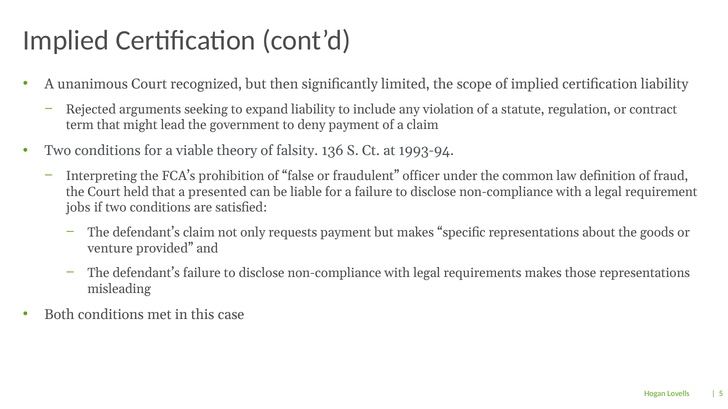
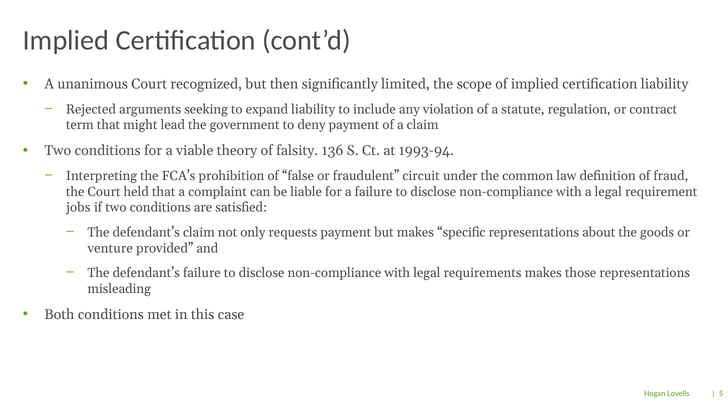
officer: officer -> circuit
presented: presented -> complaint
